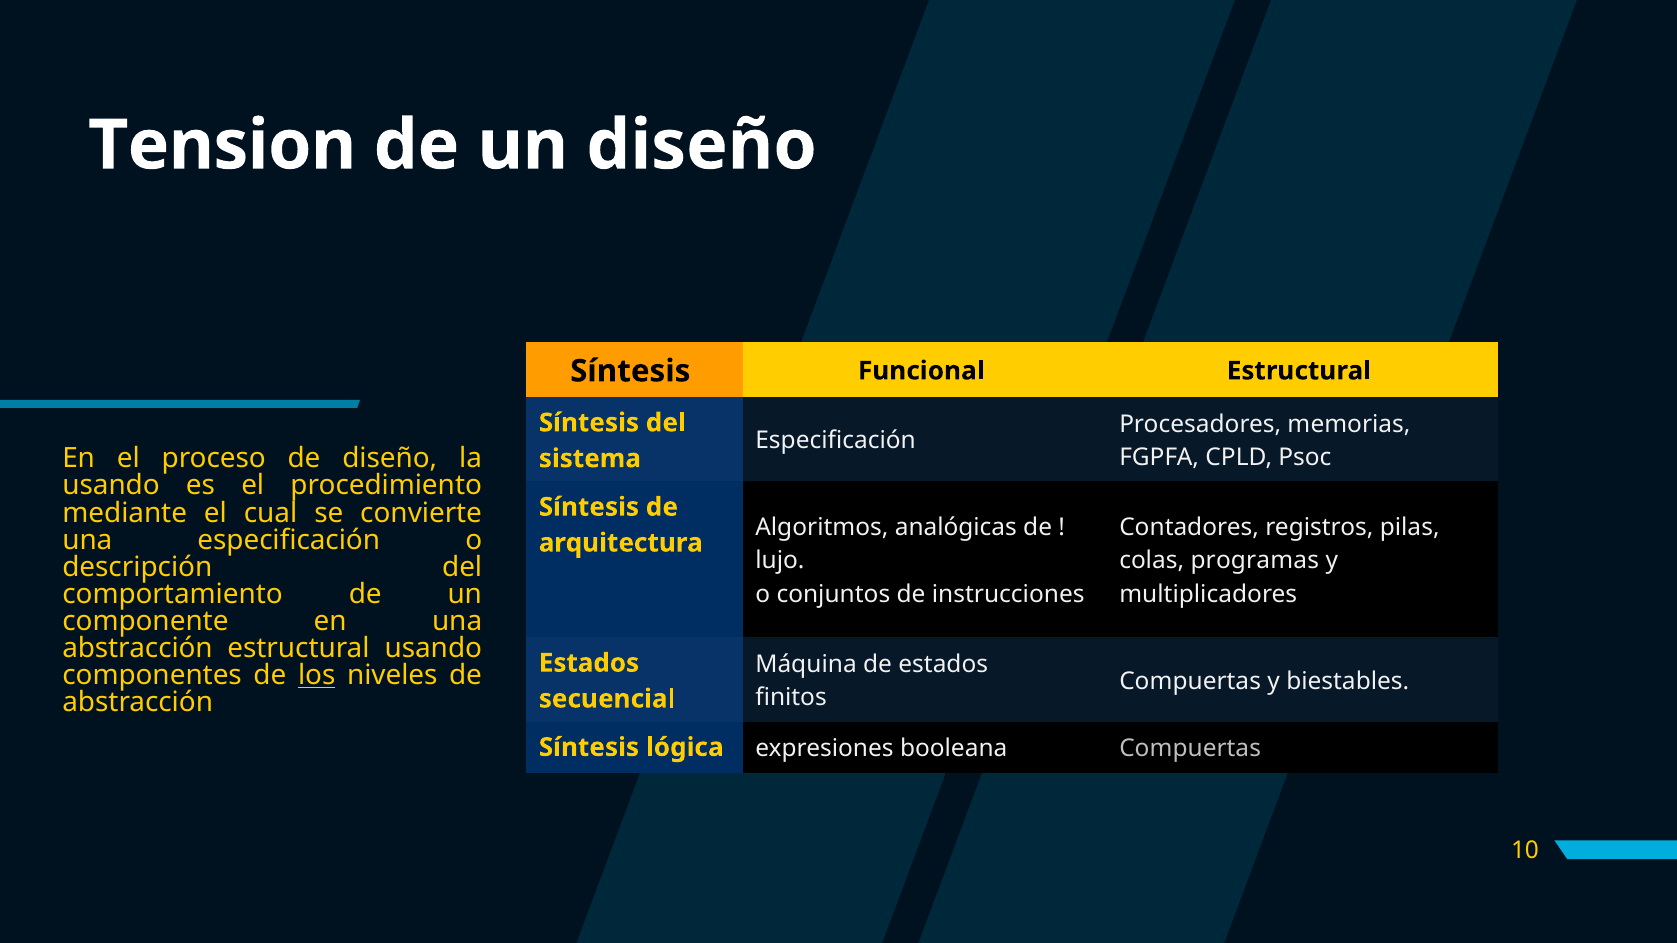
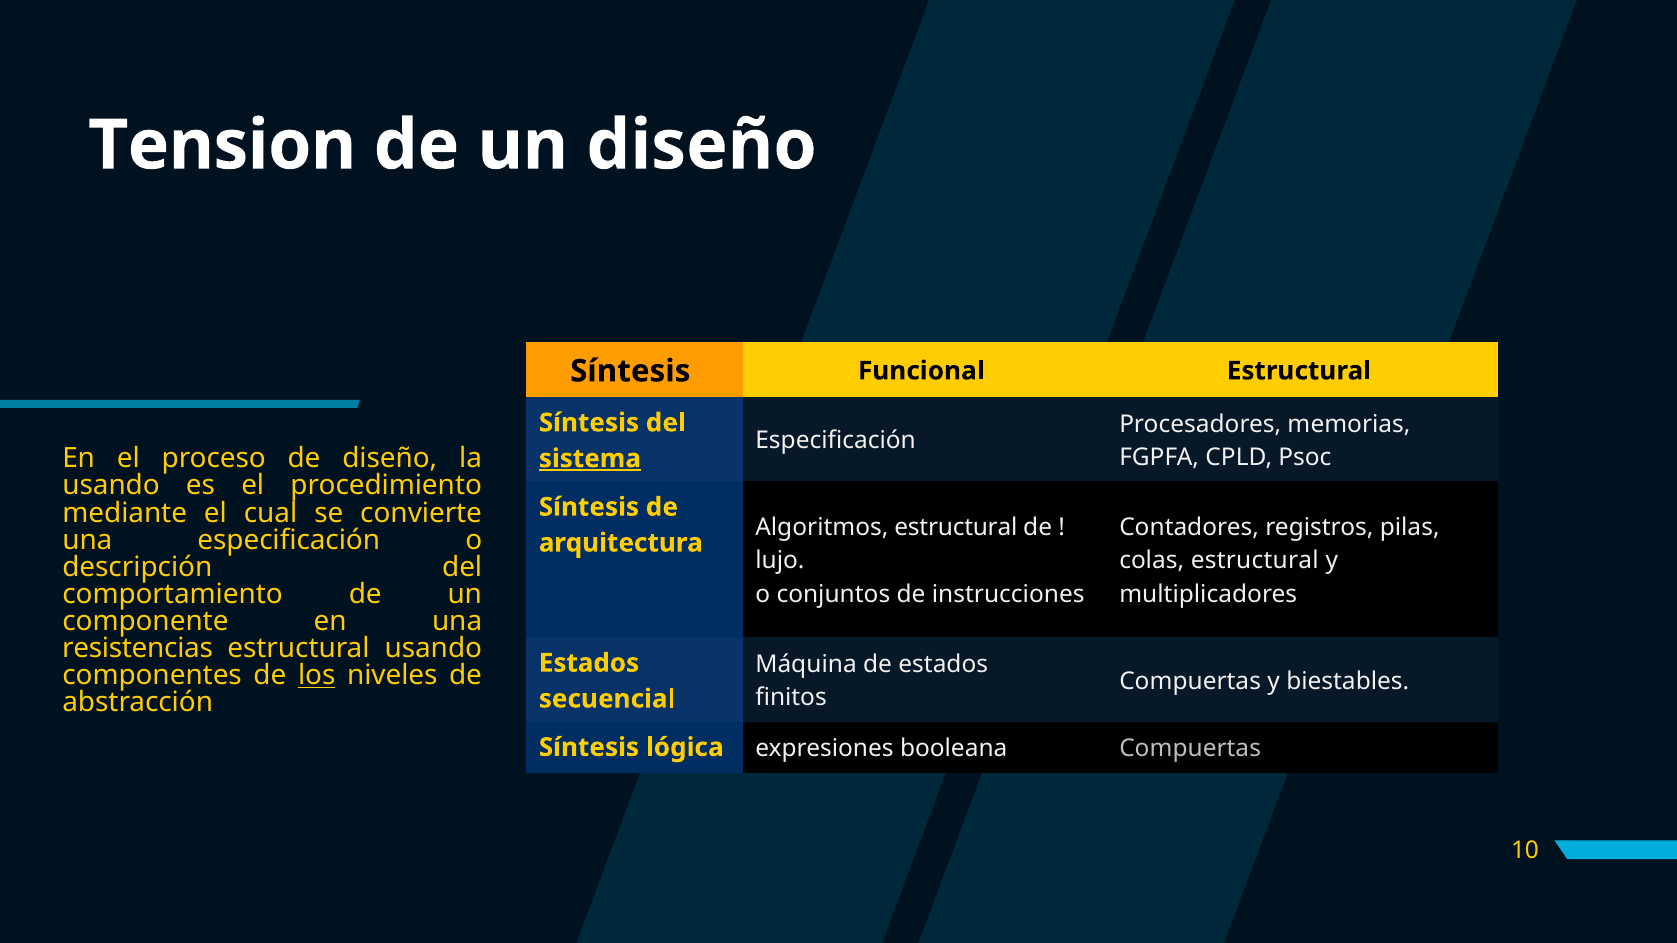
sistema underline: none -> present
Algoritmos analógicas: analógicas -> estructural
colas programas: programas -> estructural
abstracción at (137, 649): abstracción -> resistencias
